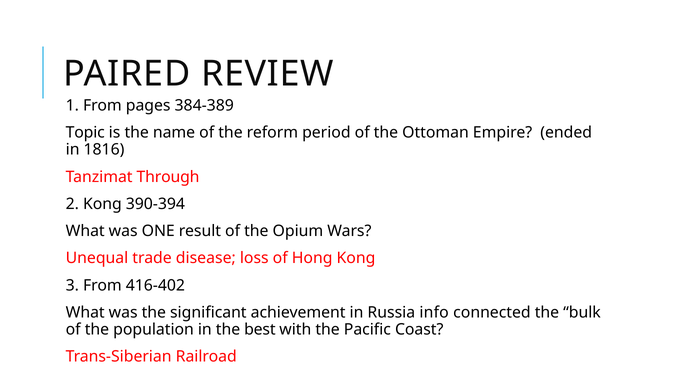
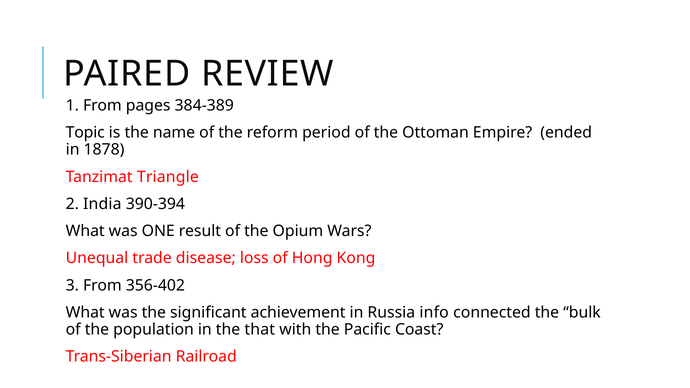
1816: 1816 -> 1878
Through: Through -> Triangle
2 Kong: Kong -> India
416-402: 416-402 -> 356-402
best: best -> that
